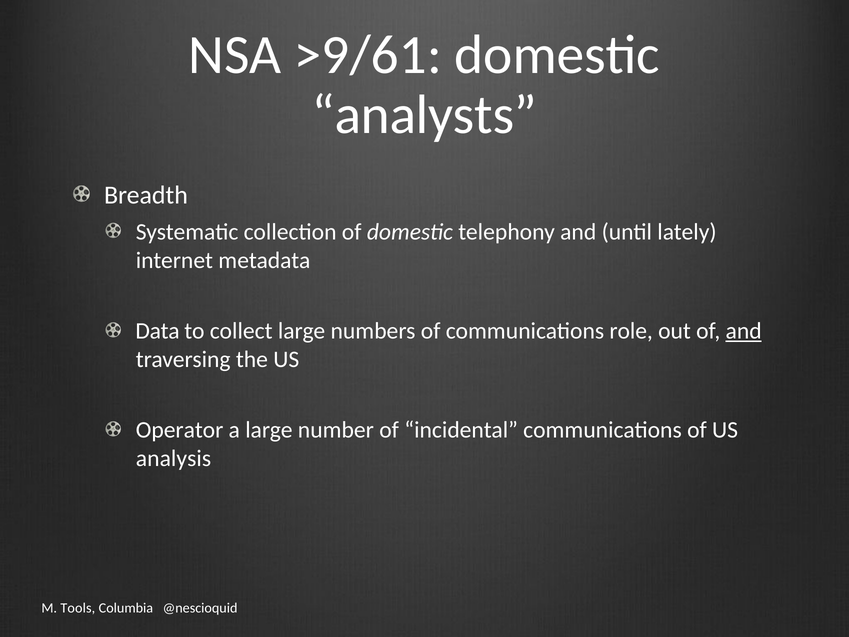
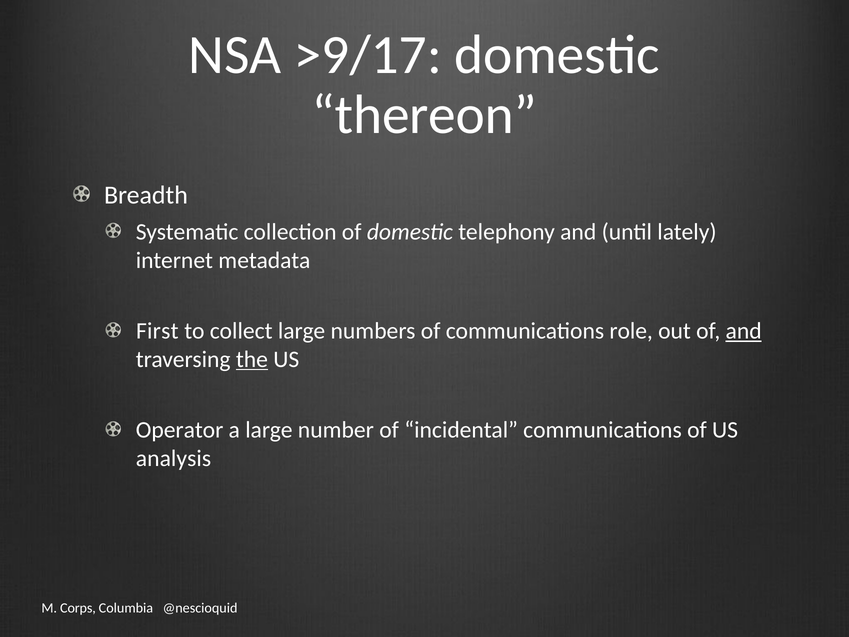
>9/61: >9/61 -> >9/17
analysts: analysts -> thereon
Data: Data -> First
the underline: none -> present
Tools: Tools -> Corps
